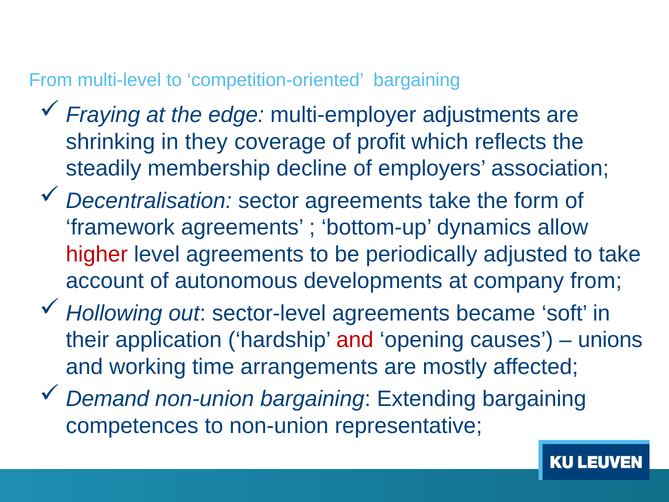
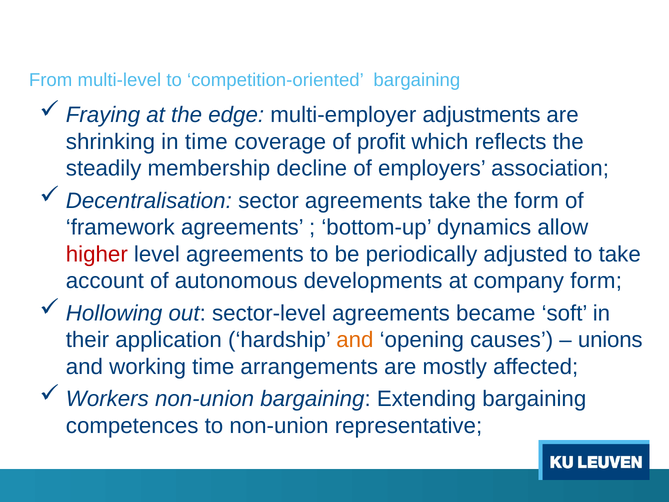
in they: they -> time
company from: from -> form
and at (355, 340) colour: red -> orange
Demand: Demand -> Workers
